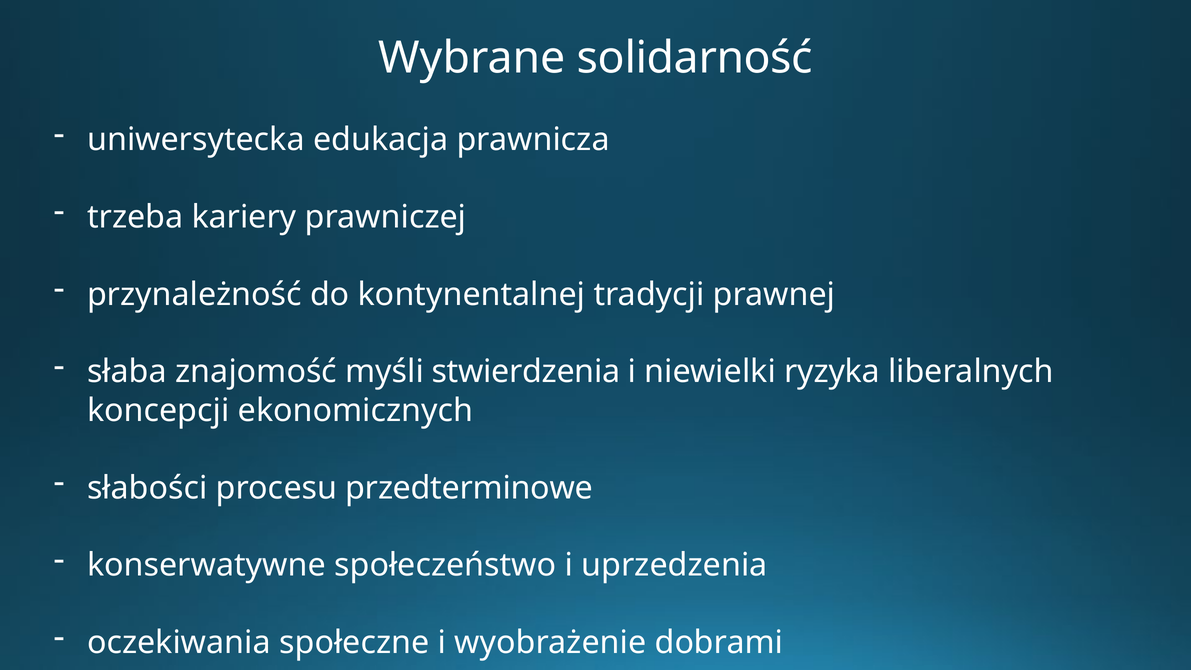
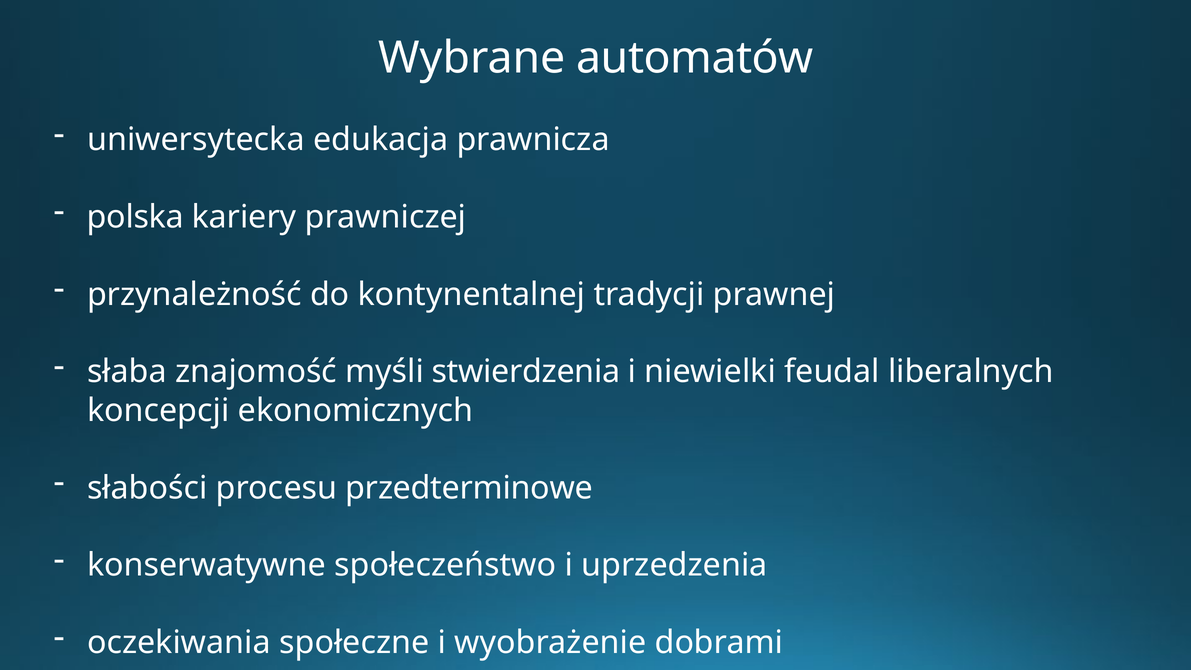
solidarność: solidarność -> automatów
trzeba: trzeba -> polska
ryzyka: ryzyka -> feudal
